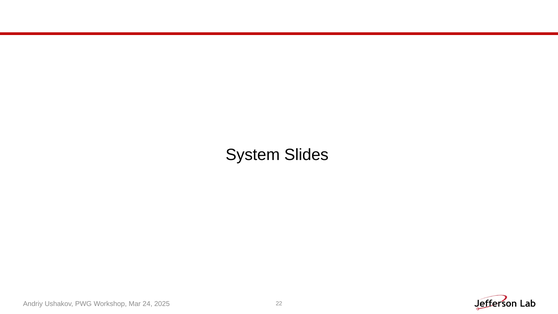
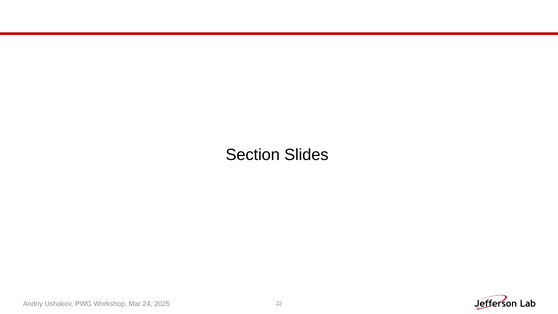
System: System -> Section
